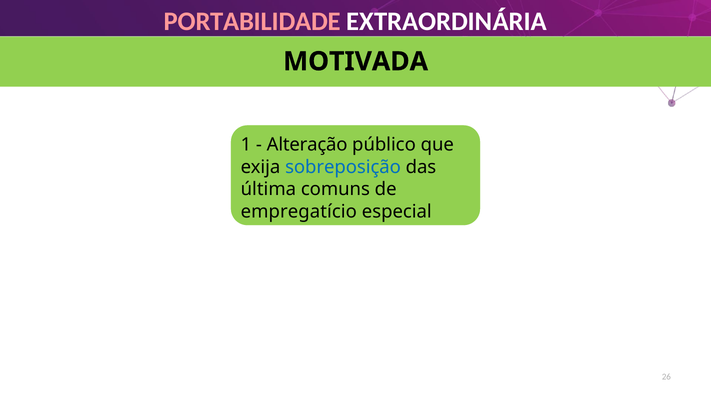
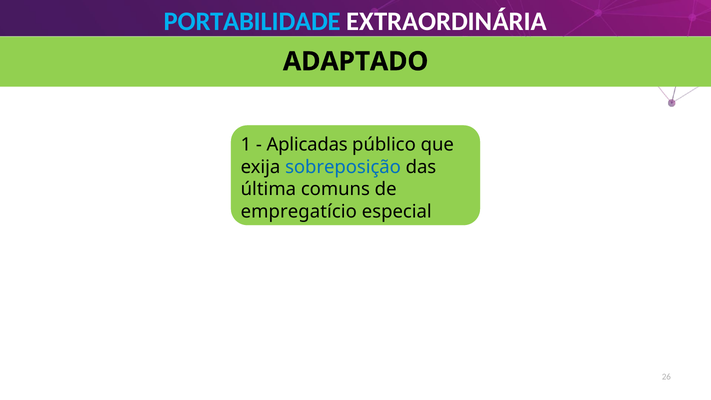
PORTABILIDADE colour: pink -> light blue
MOTIVADA: MOTIVADA -> ADAPTADO
Alteração: Alteração -> Aplicadas
